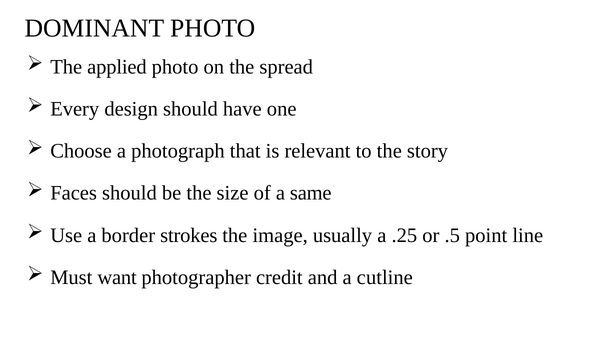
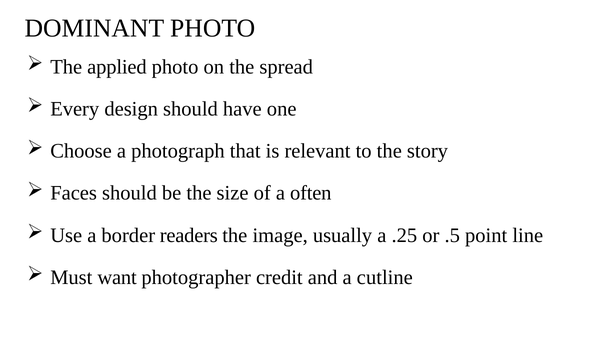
same: same -> often
strokes: strokes -> readers
